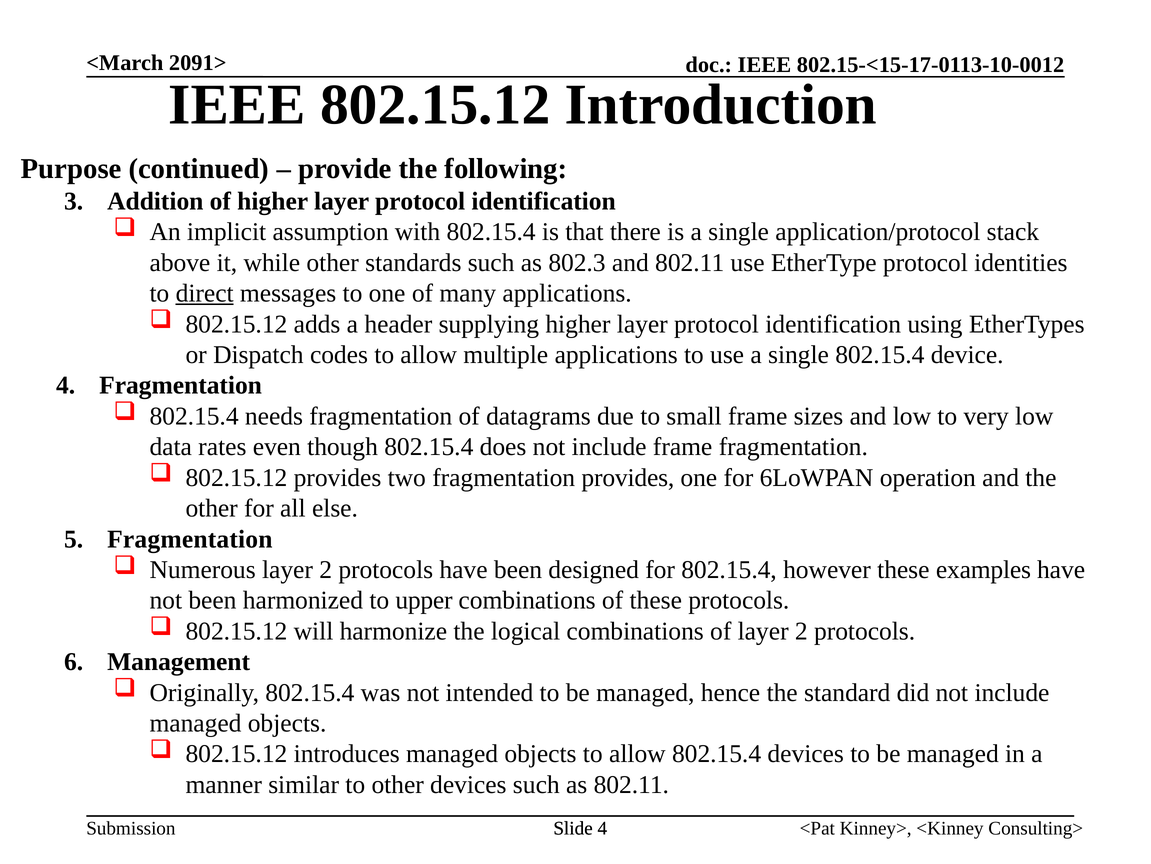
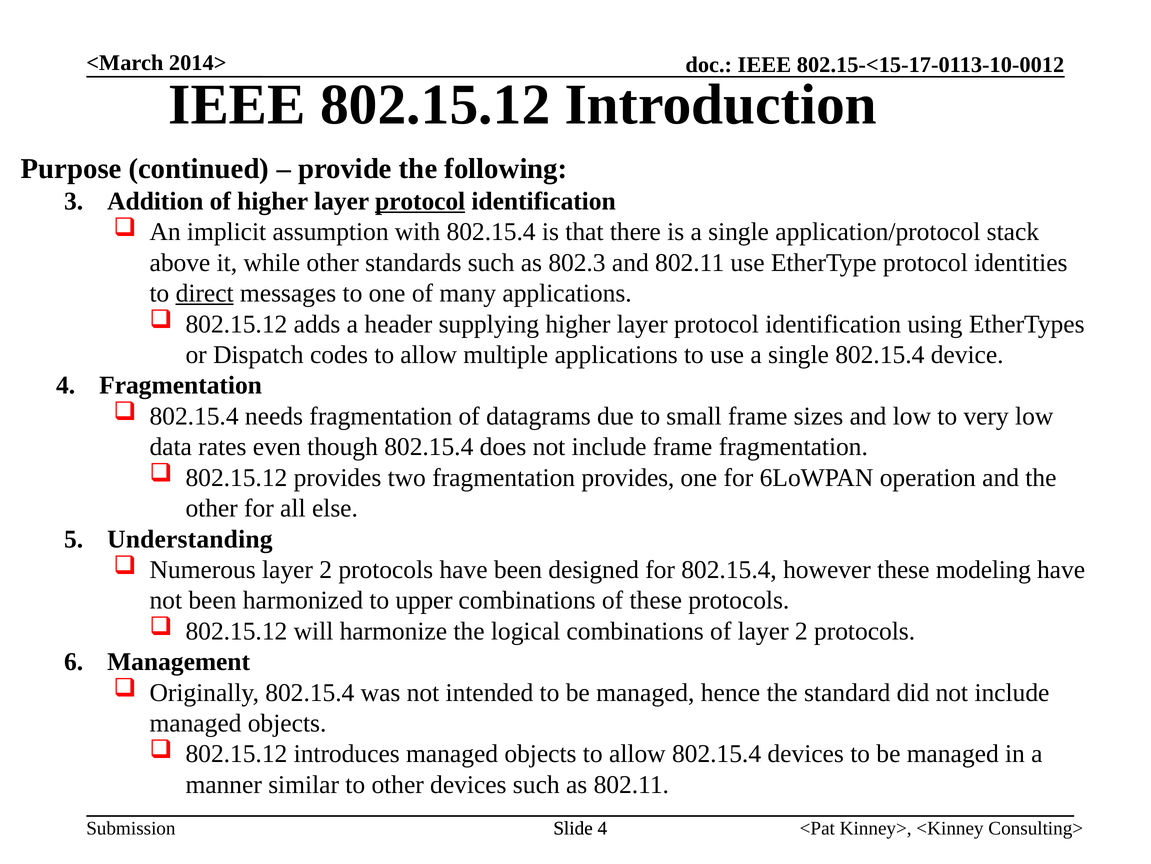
2091>: 2091> -> 2014>
protocol at (420, 201) underline: none -> present
Fragmentation at (190, 539): Fragmentation -> Understanding
examples: examples -> modeling
